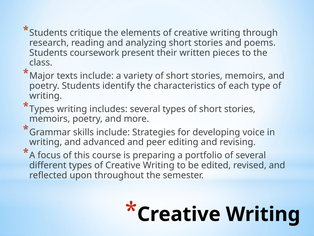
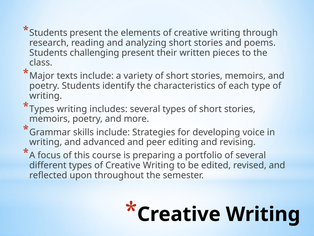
Students critique: critique -> present
coursework: coursework -> challenging
